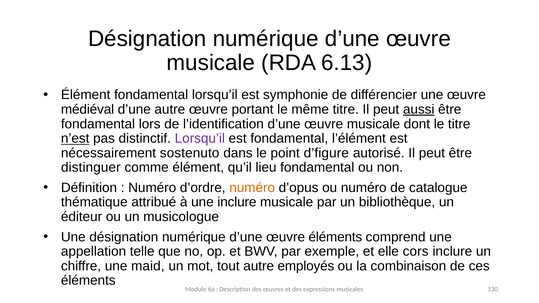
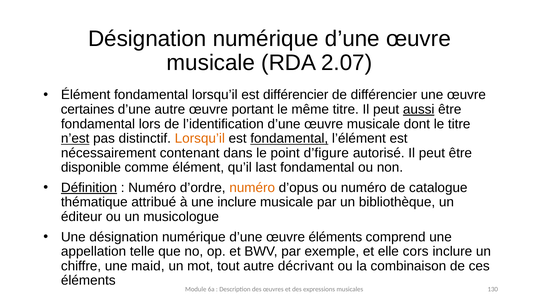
6.13: 6.13 -> 2.07
est symphonie: symphonie -> différencier
médiéval: médiéval -> certaines
Lorsqu’il at (200, 139) colour: purple -> orange
fondamental at (289, 139) underline: none -> present
sostenuto: sostenuto -> contenant
distinguer: distinguer -> disponible
lieu: lieu -> last
Définition underline: none -> present
employés: employés -> décrivant
